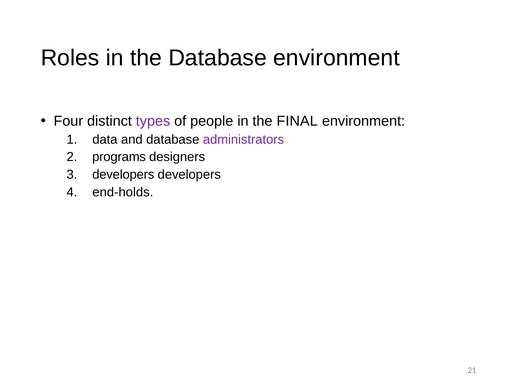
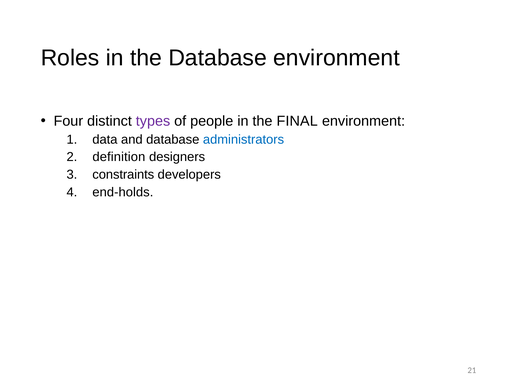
administrators colour: purple -> blue
programs: programs -> definition
developers at (123, 174): developers -> constraints
